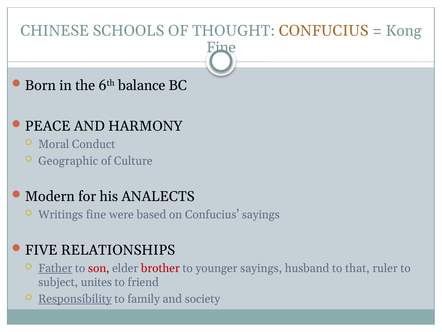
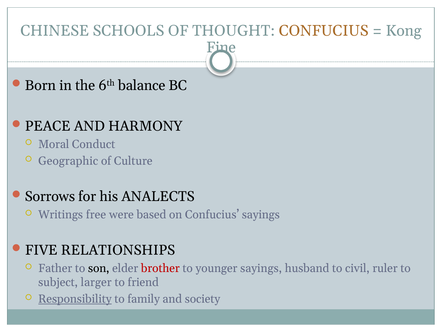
Modern: Modern -> Sorrows
Writings fine: fine -> free
Father underline: present -> none
son colour: red -> black
that: that -> civil
unites: unites -> larger
